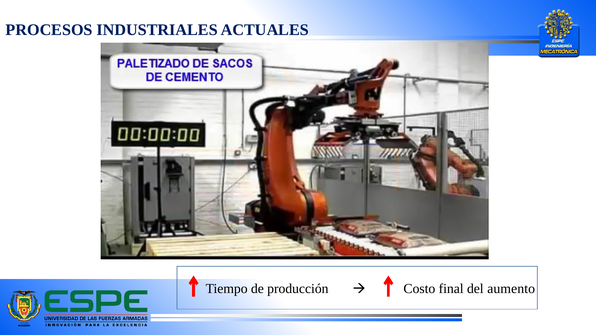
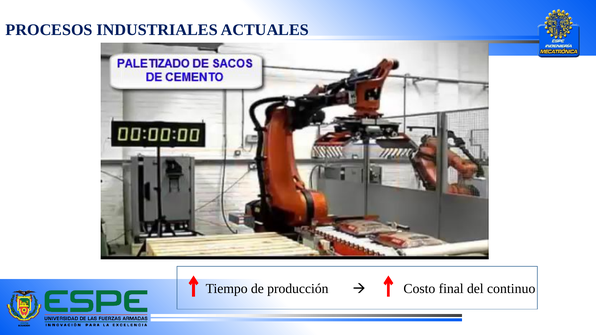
aumento: aumento -> continuo
